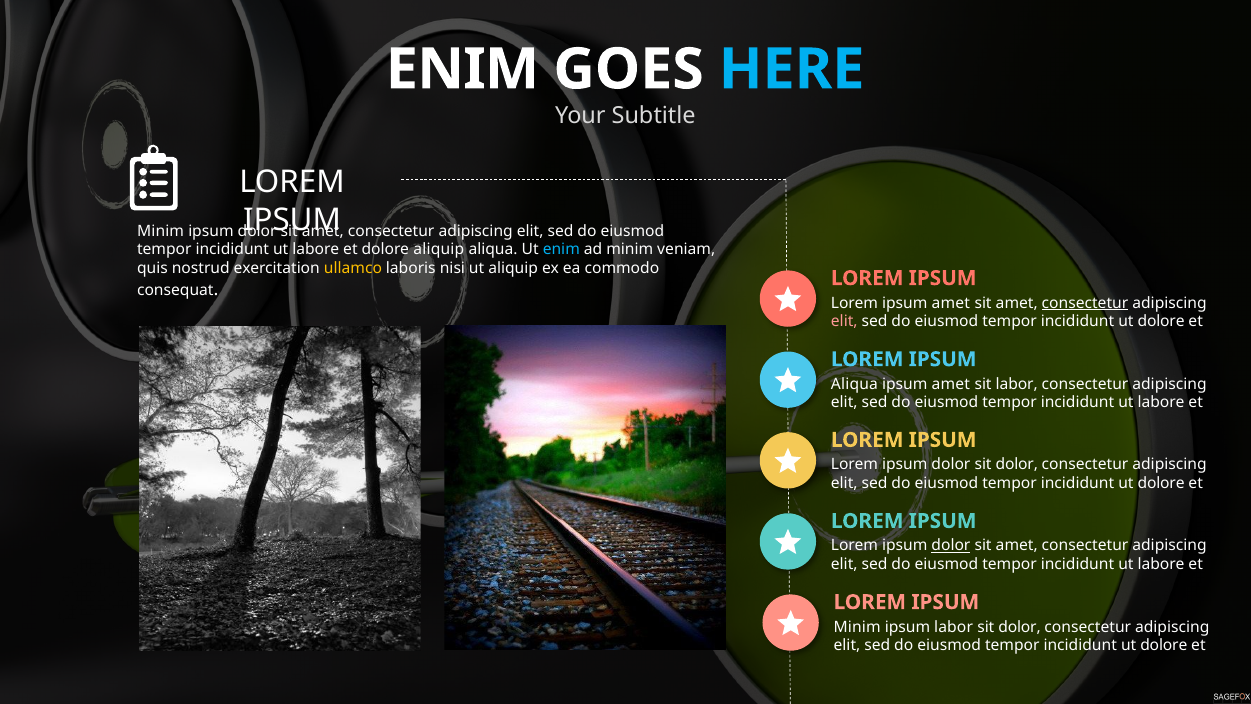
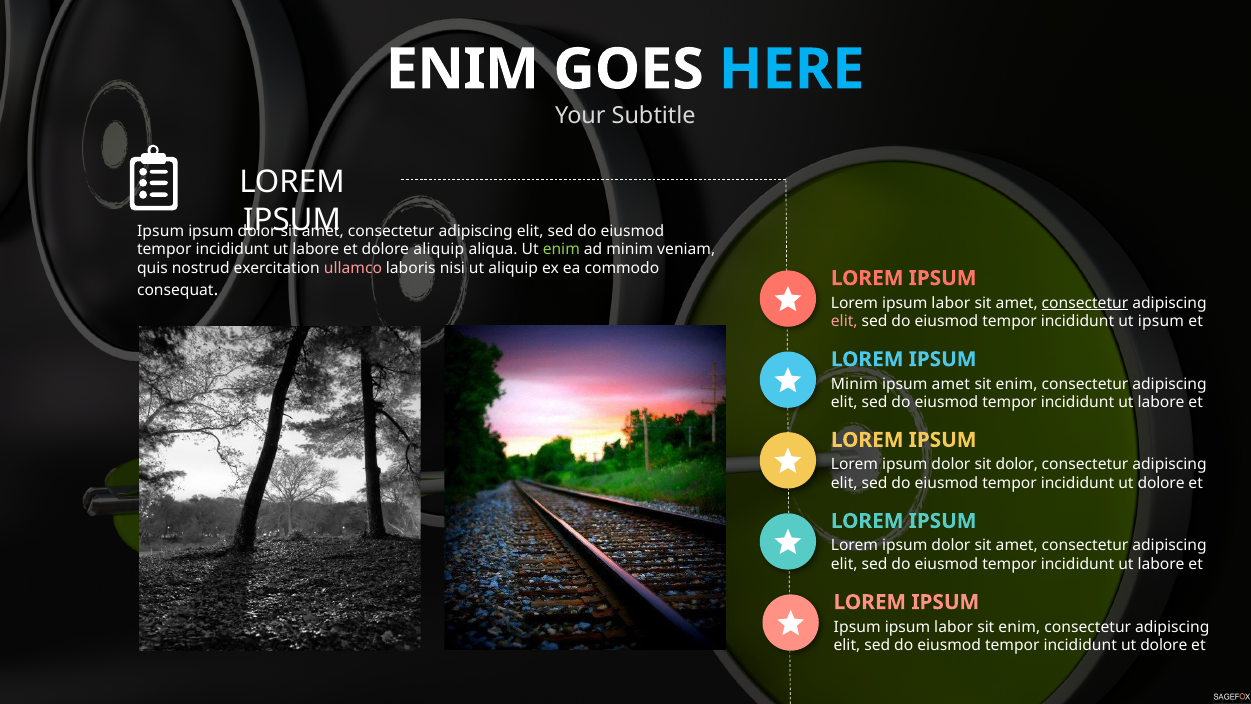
Minim at (161, 231): Minim -> Ipsum
enim at (561, 250) colour: light blue -> light green
ullamco colour: yellow -> pink
Lorem ipsum amet: amet -> labor
dolore at (1161, 322): dolore -> ipsum
Aliqua at (854, 384): Aliqua -> Minim
labor at (1017, 384): labor -> enim
dolor at (951, 546) underline: present -> none
Minim at (857, 627): Minim -> Ipsum
dolor at (1020, 627): dolor -> enim
